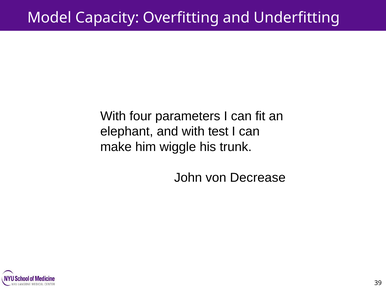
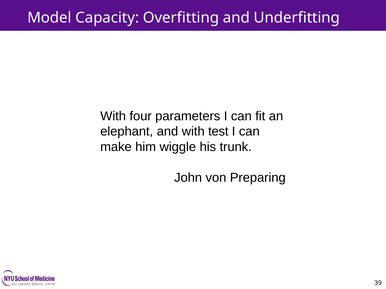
Decrease: Decrease -> Preparing
